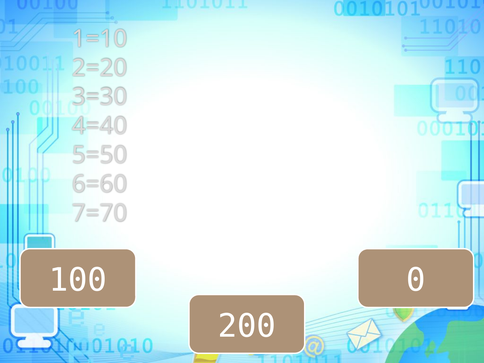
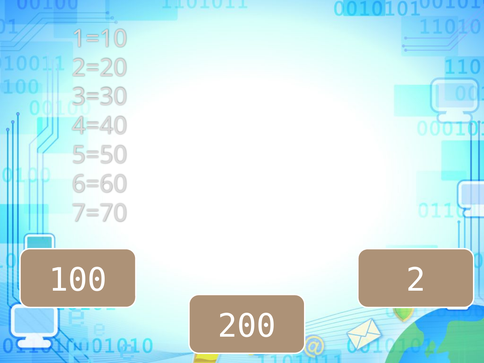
0: 0 -> 2
